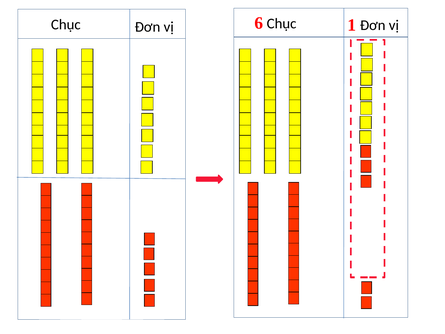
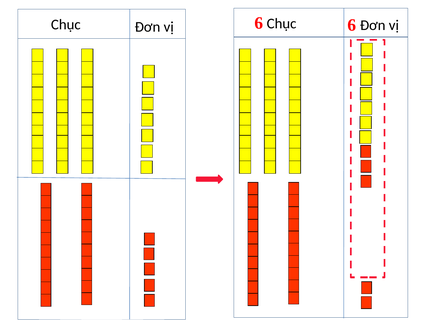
6 1: 1 -> 6
